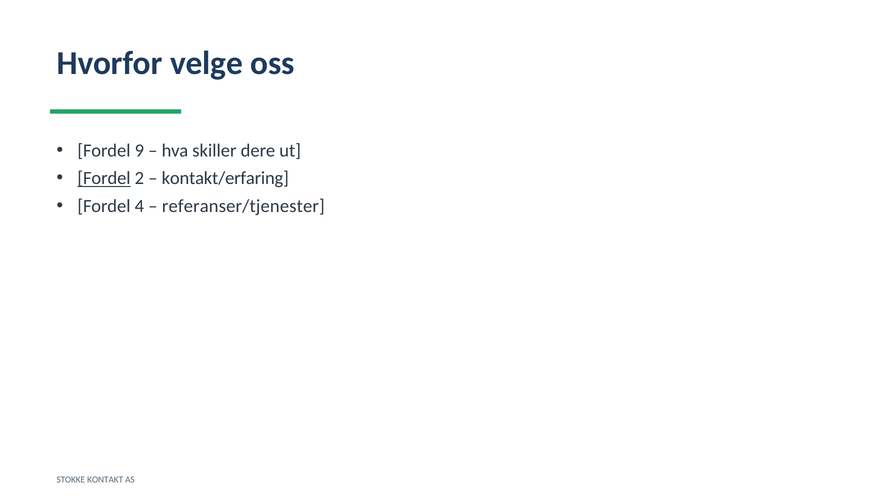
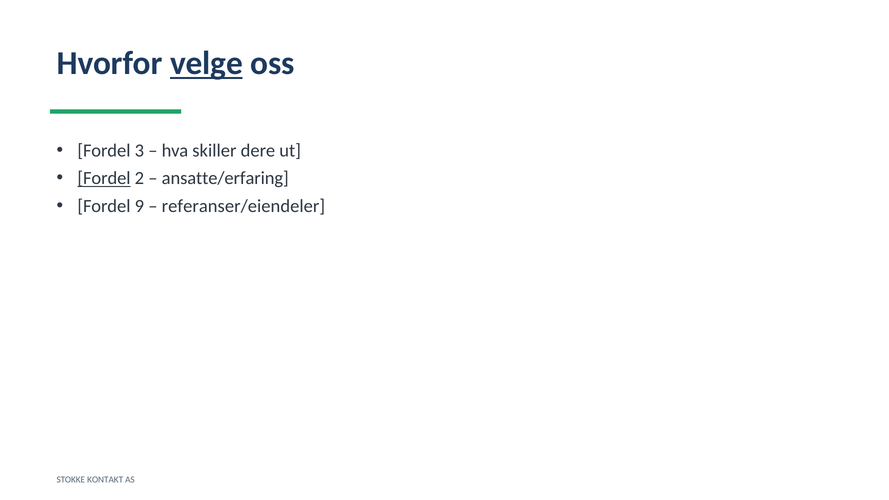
velge underline: none -> present
9: 9 -> 3
kontakt/erfaring: kontakt/erfaring -> ansatte/erfaring
4: 4 -> 9
referanser/tjenester: referanser/tjenester -> referanser/eiendeler
